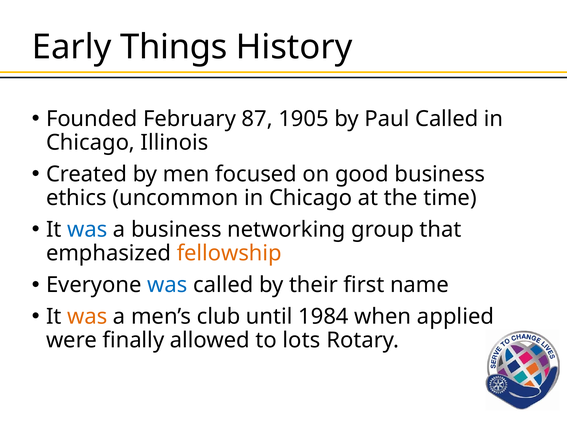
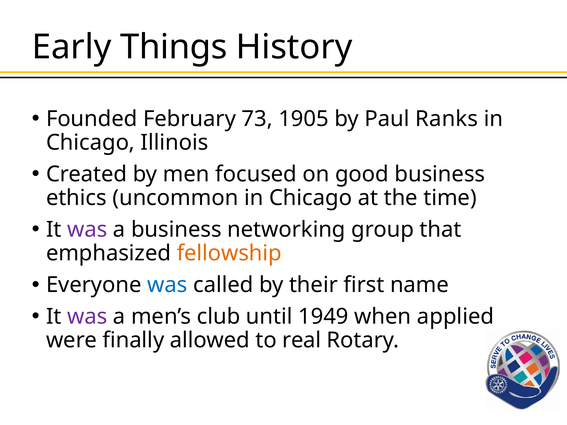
87: 87 -> 73
Paul Called: Called -> Ranks
was at (87, 230) colour: blue -> purple
was at (87, 317) colour: orange -> purple
1984: 1984 -> 1949
lots: lots -> real
